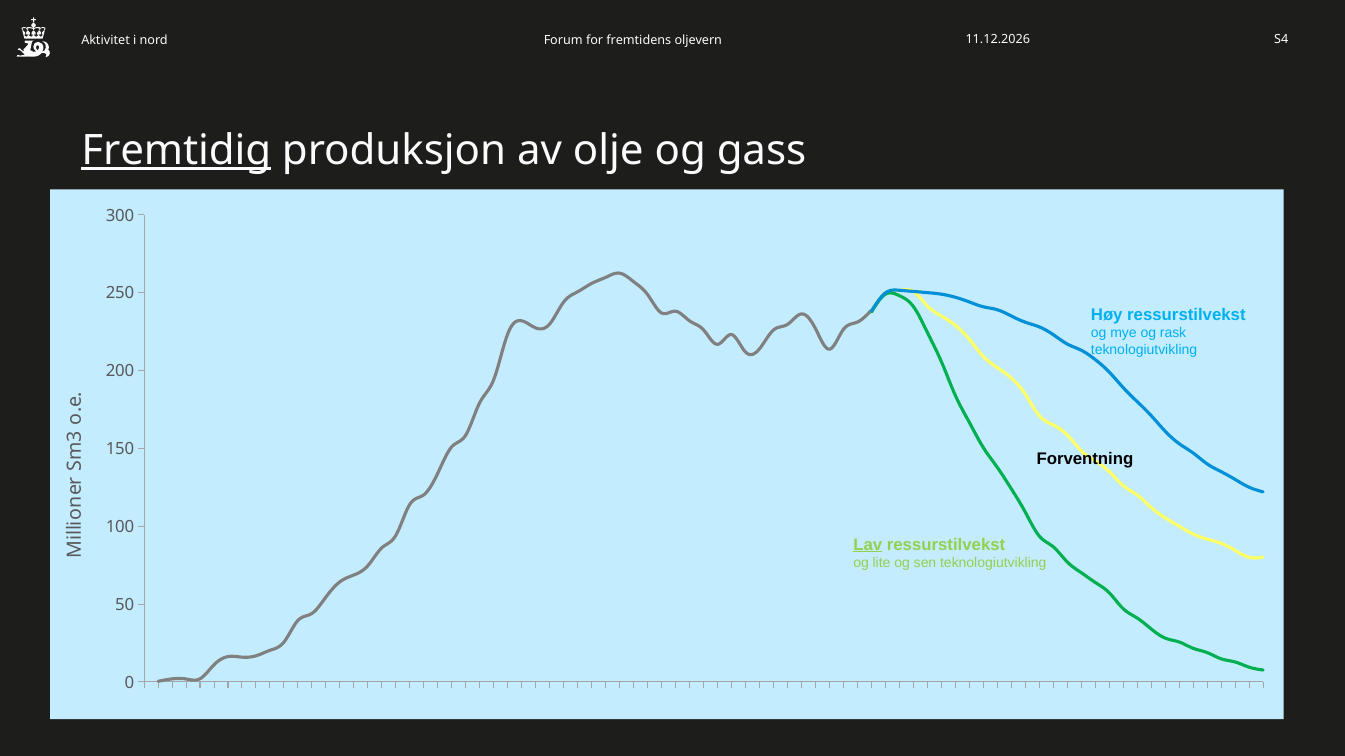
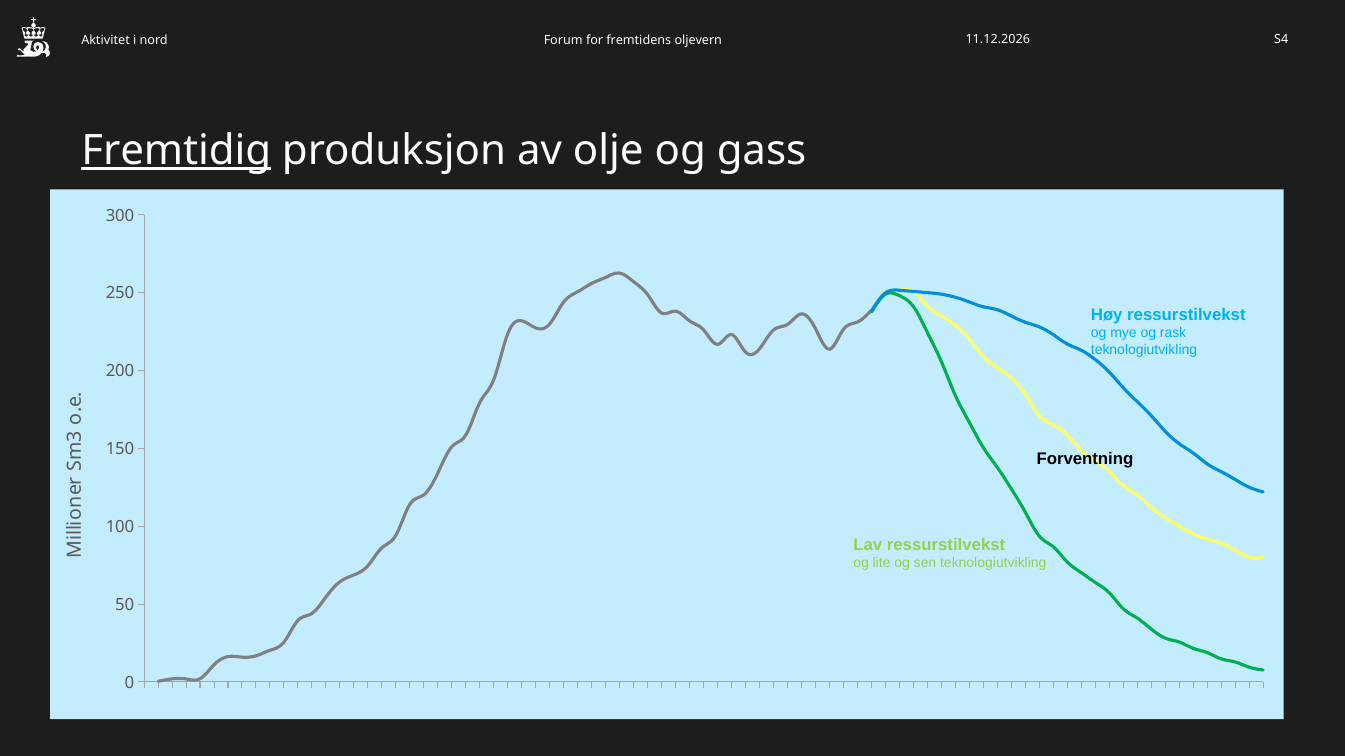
Lav underline: present -> none
